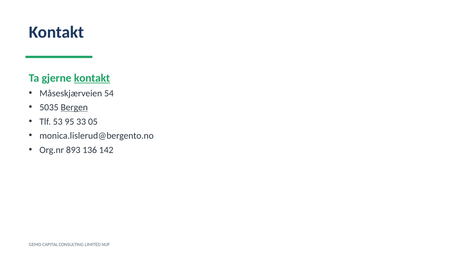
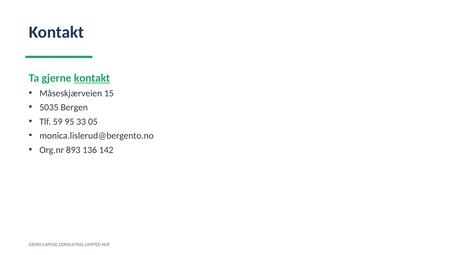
54: 54 -> 15
Bergen underline: present -> none
53: 53 -> 59
